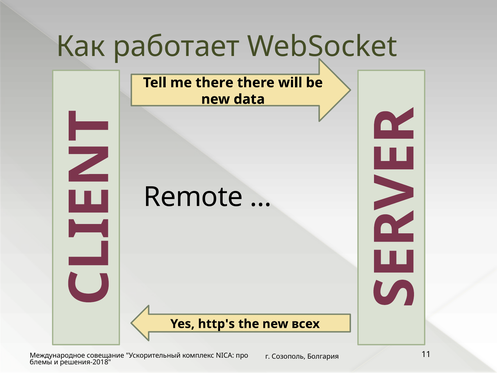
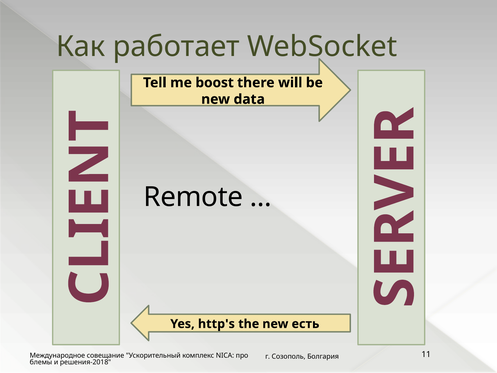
me there: there -> boost
всех: всех -> есть
